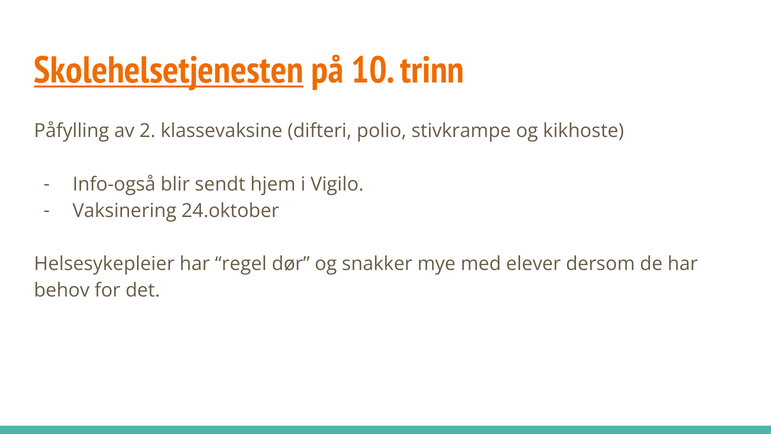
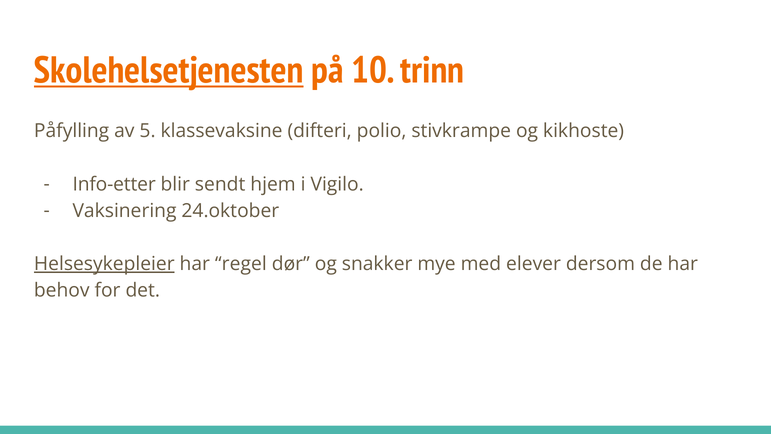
2: 2 -> 5
Info-også: Info-også -> Info-etter
Helsesykepleier underline: none -> present
